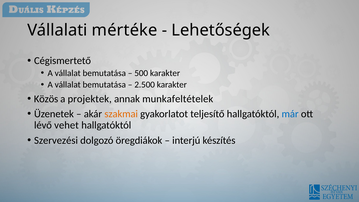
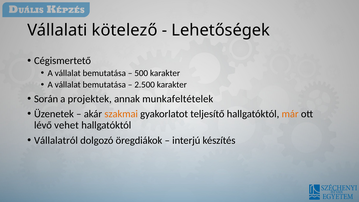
mértéke: mértéke -> kötelező
Közös: Közös -> Során
már colour: blue -> orange
Szervezési: Szervezési -> Vállalatról
